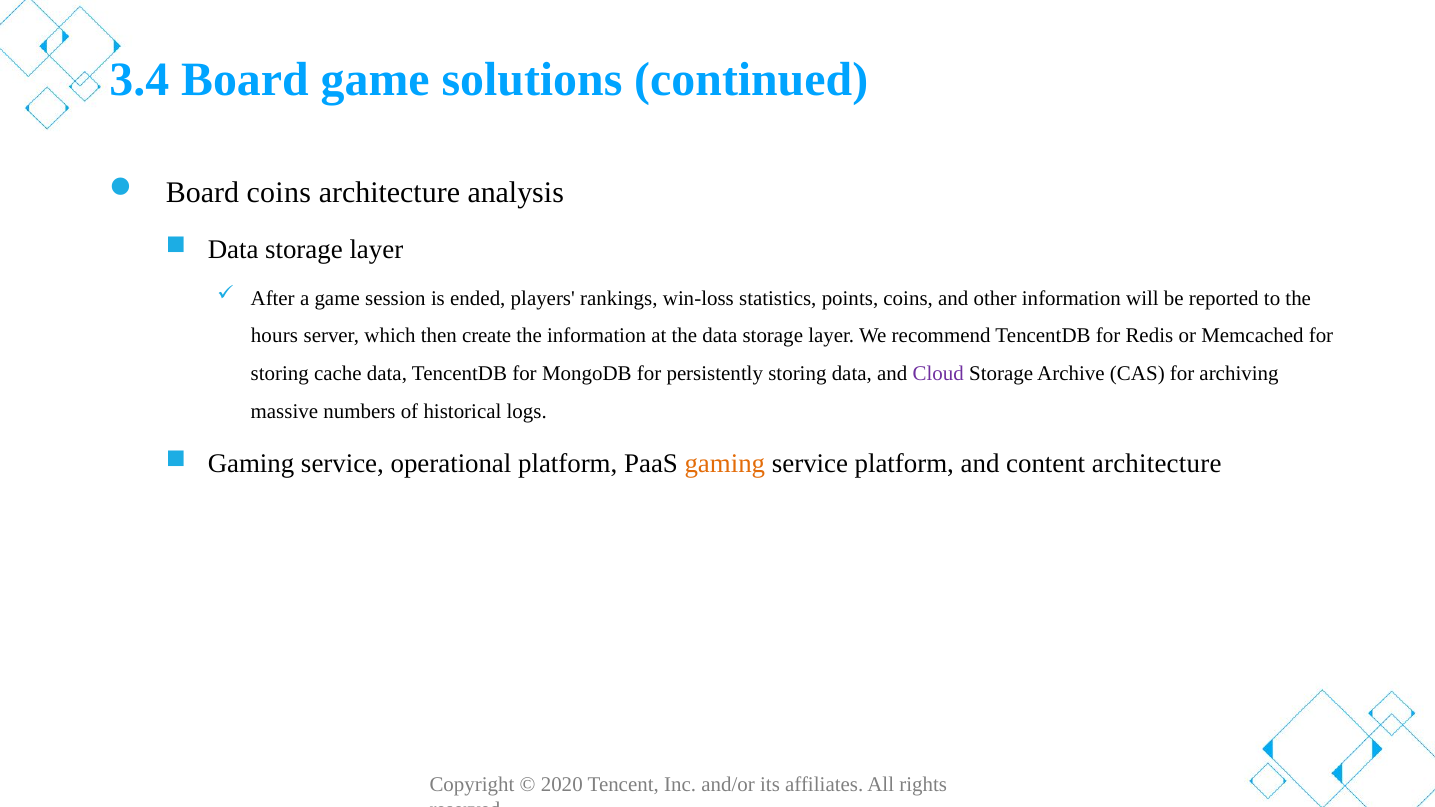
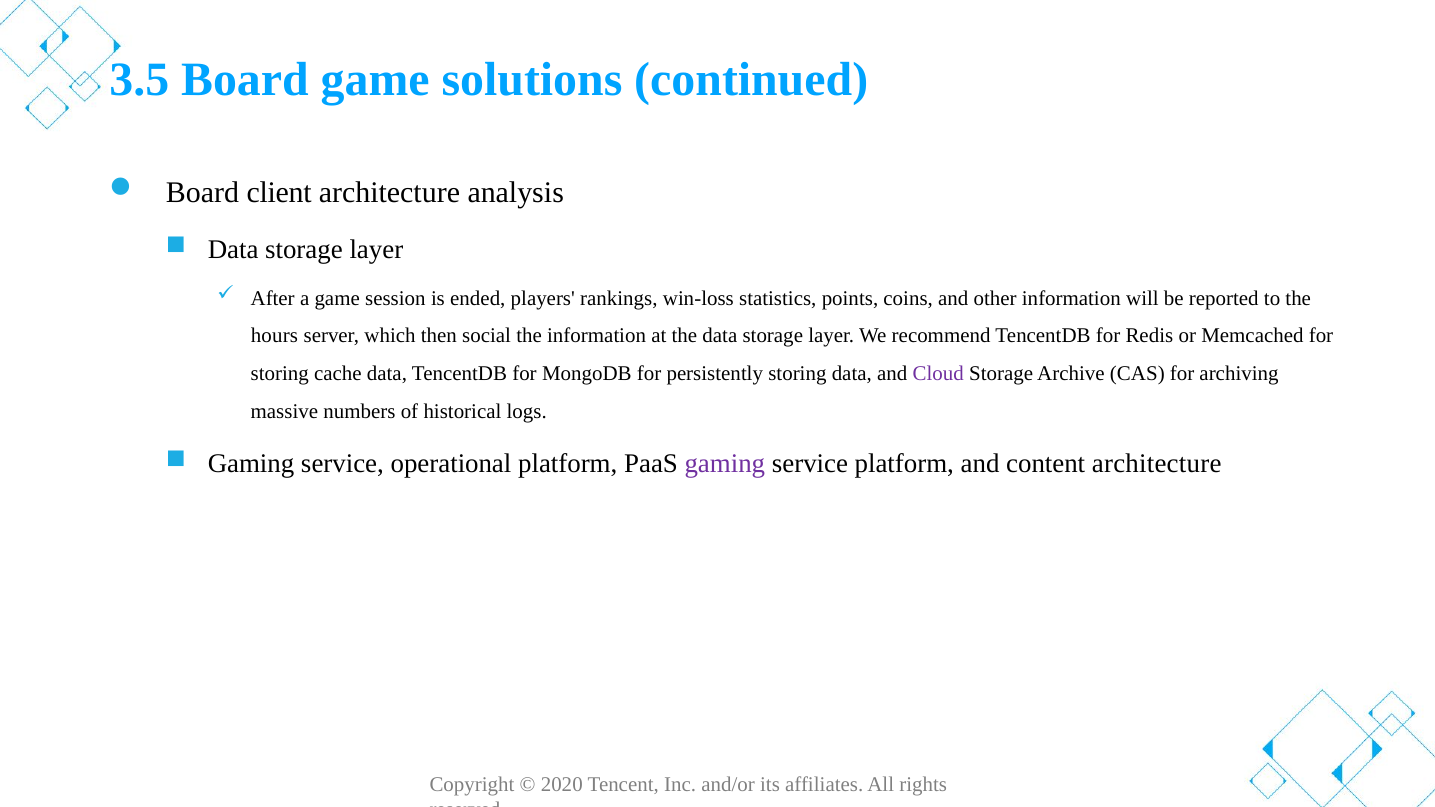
3.4: 3.4 -> 3.5
Board coins: coins -> client
create: create -> social
gaming at (725, 464) colour: orange -> purple
